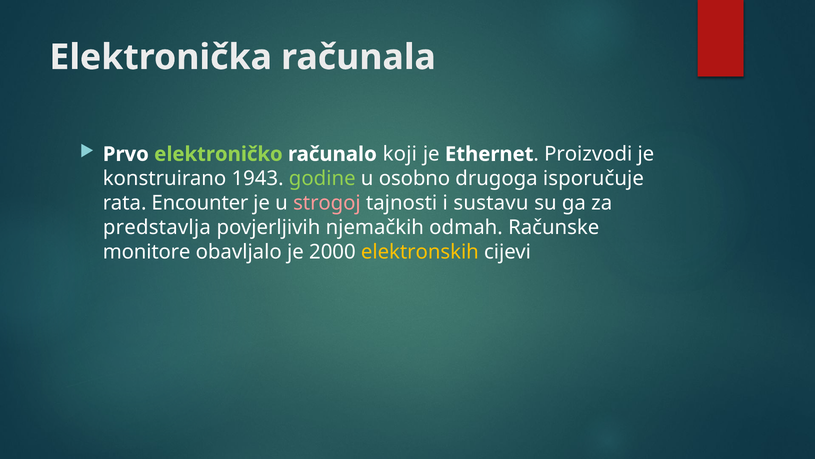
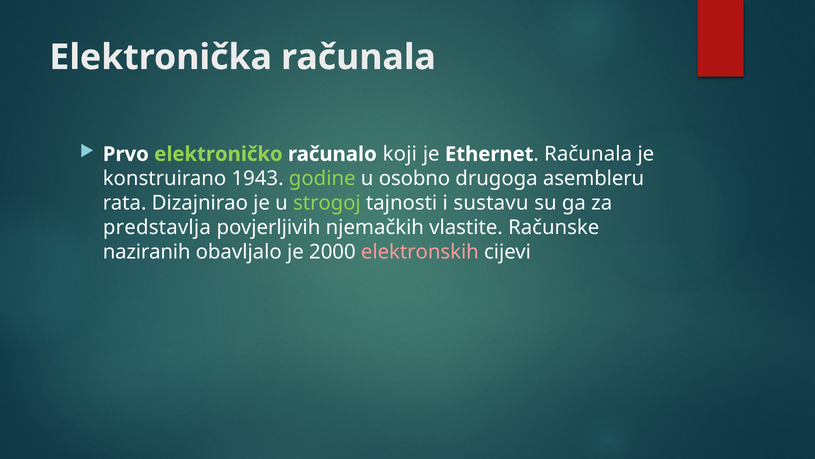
Proizvodi at (588, 154): Proizvodi -> Računala
isporučuje: isporučuje -> asembleru
Encounter: Encounter -> Dizajnirao
strogoj colour: pink -> light green
odmah: odmah -> vlastite
monitore: monitore -> naziranih
elektronskih colour: yellow -> pink
